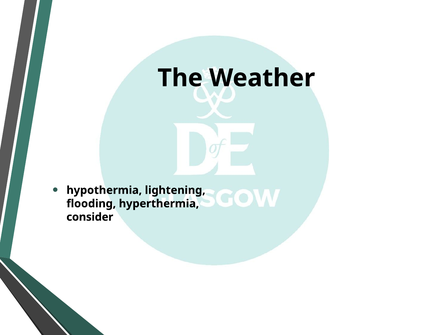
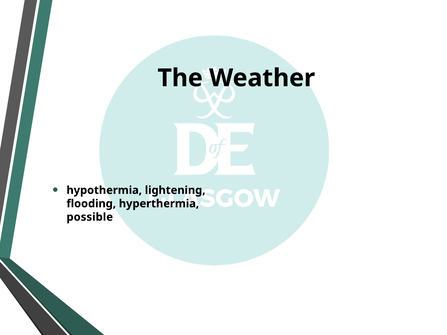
consider: consider -> possible
